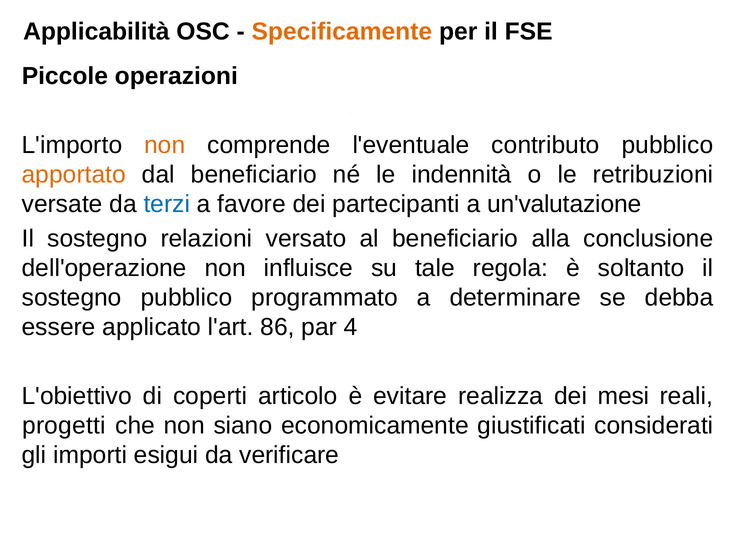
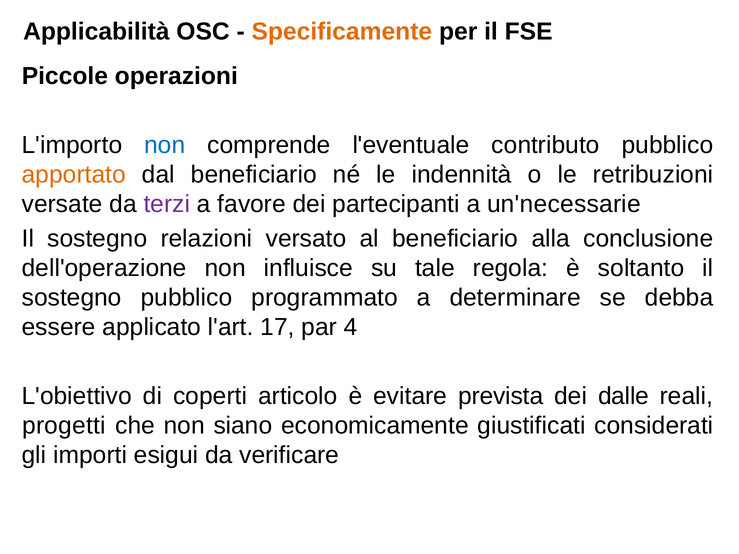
non at (165, 145) colour: orange -> blue
terzi colour: blue -> purple
un'valutazione: un'valutazione -> un'necessarie
86: 86 -> 17
realizza: realizza -> prevista
mesi: mesi -> dalle
